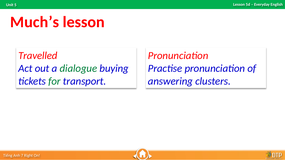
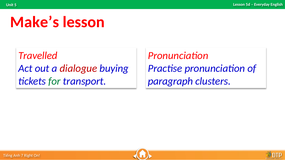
Much’s: Much’s -> Make’s
dialogue colour: green -> red
answering: answering -> paragraph
